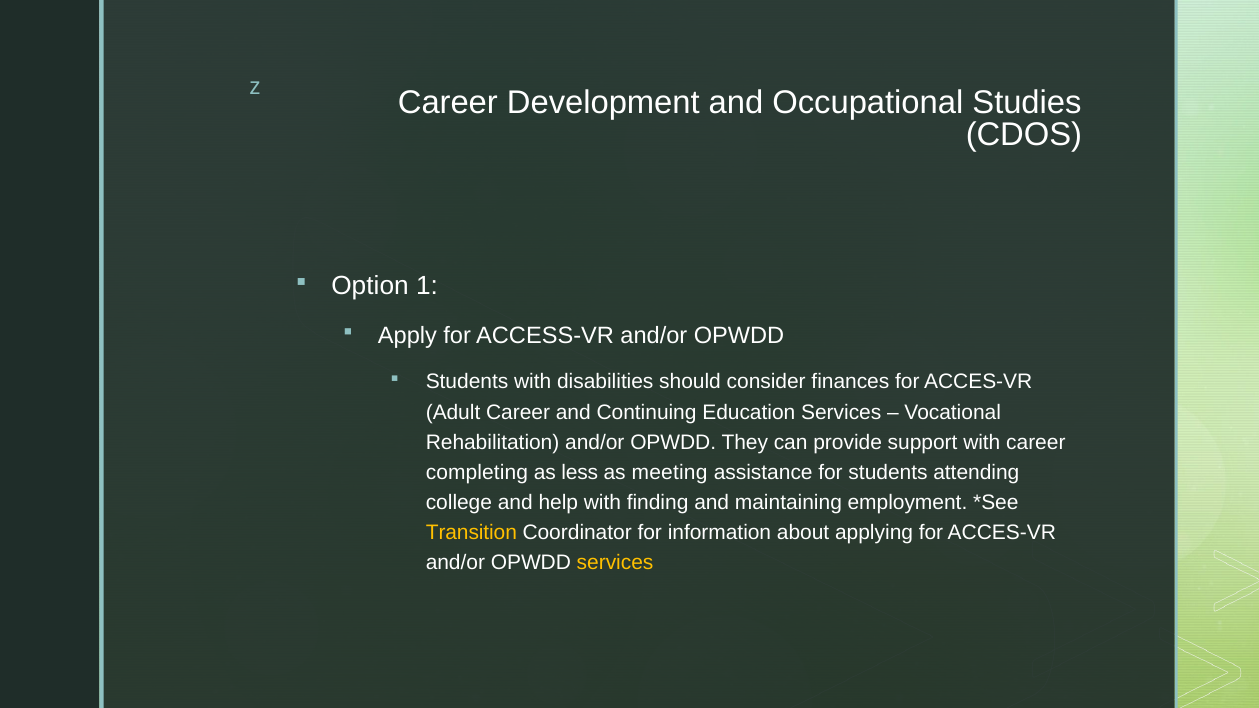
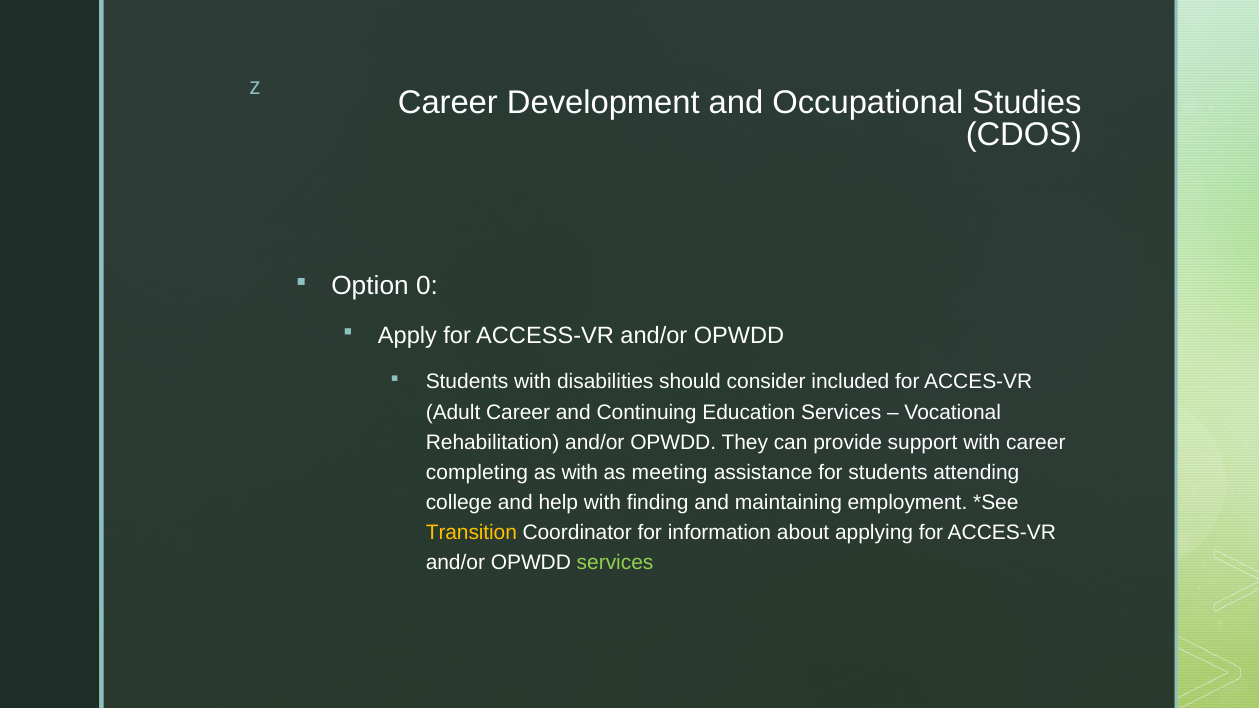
1: 1 -> 0
finances: finances -> included
as less: less -> with
services at (615, 563) colour: yellow -> light green
